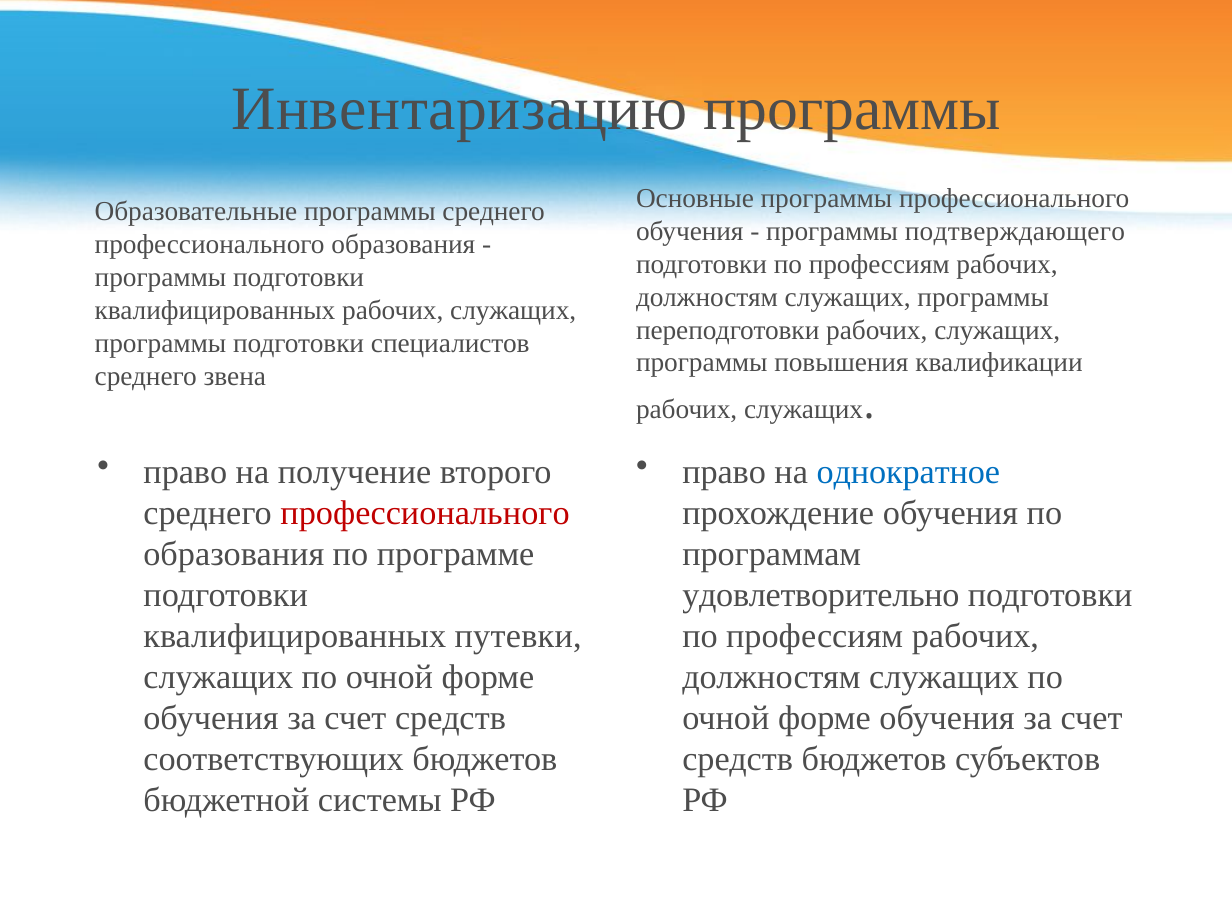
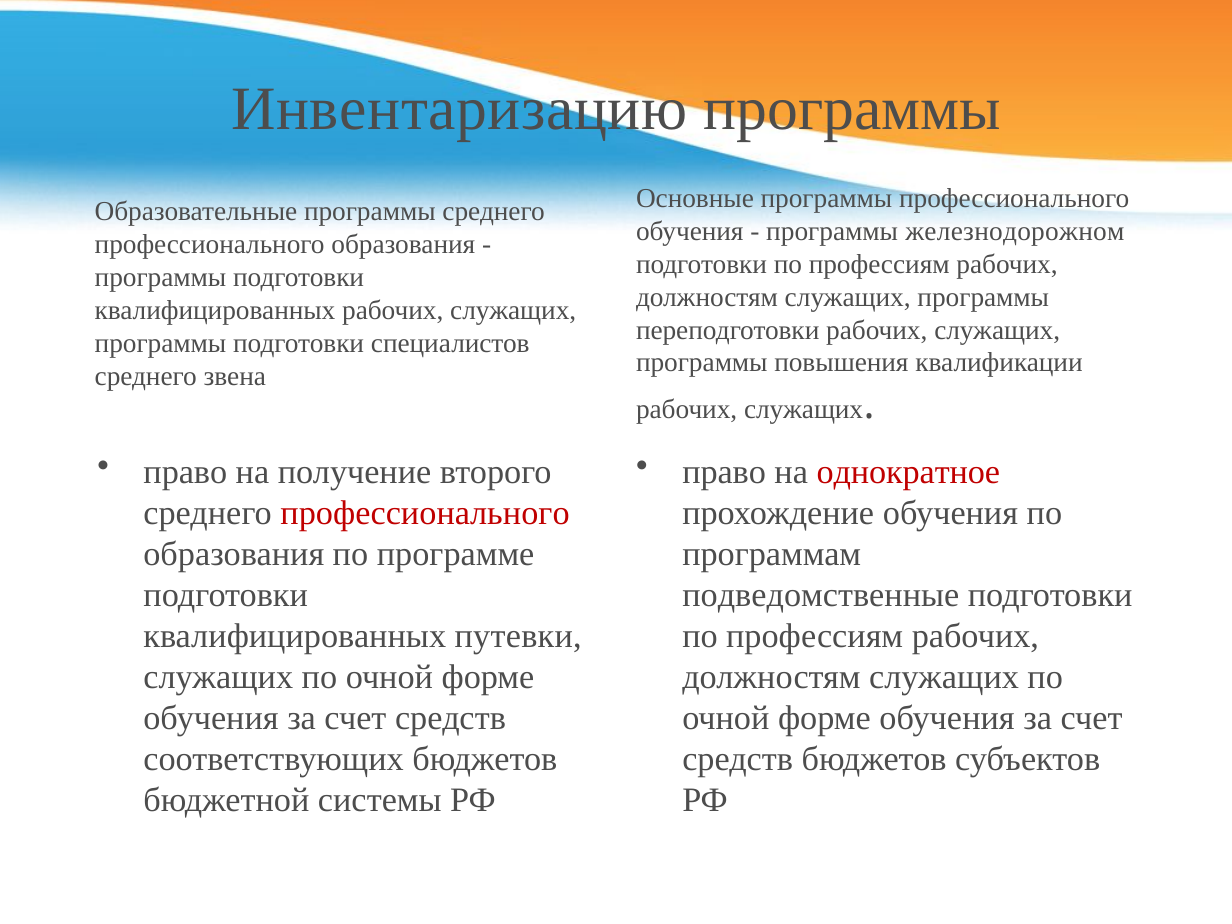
подтверждающего: подтверждающего -> железнодорожном
однократное colour: blue -> red
удовлетворительно: удовлетворительно -> подведомственные
